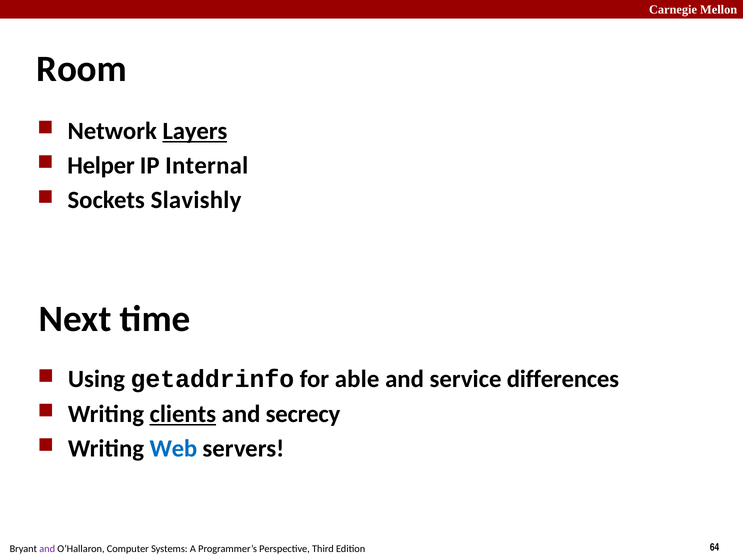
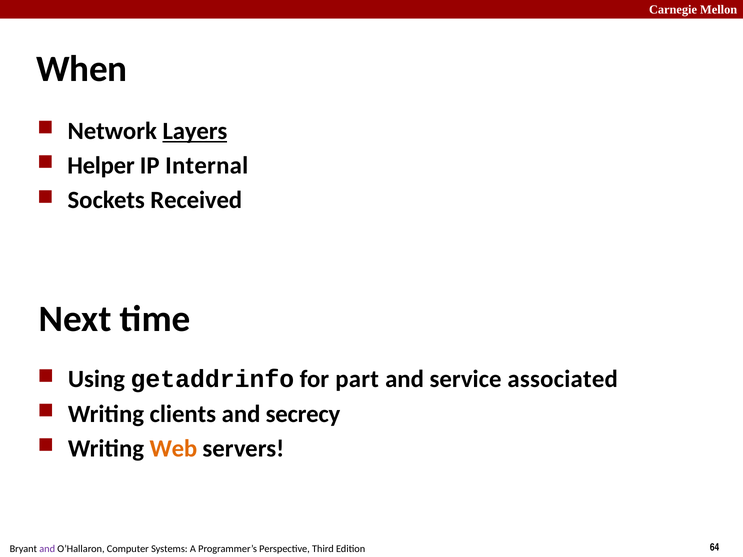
Room: Room -> When
Slavishly: Slavishly -> Received
able: able -> part
differences: differences -> associated
clients underline: present -> none
Web colour: blue -> orange
